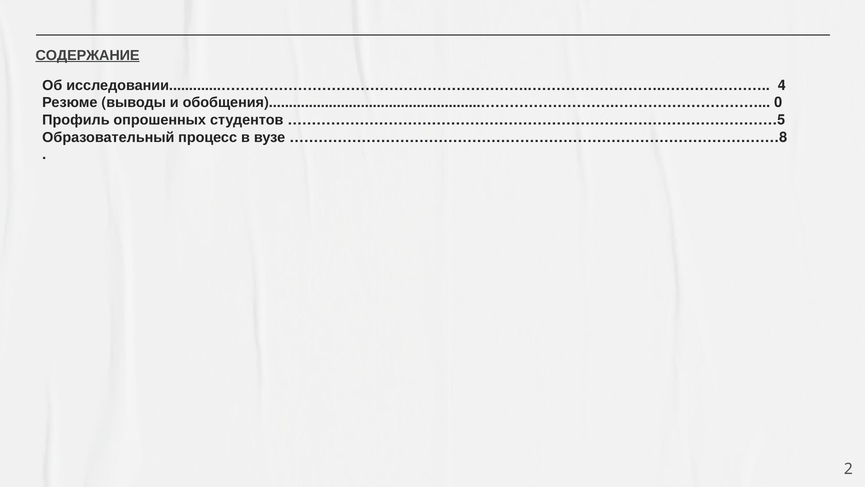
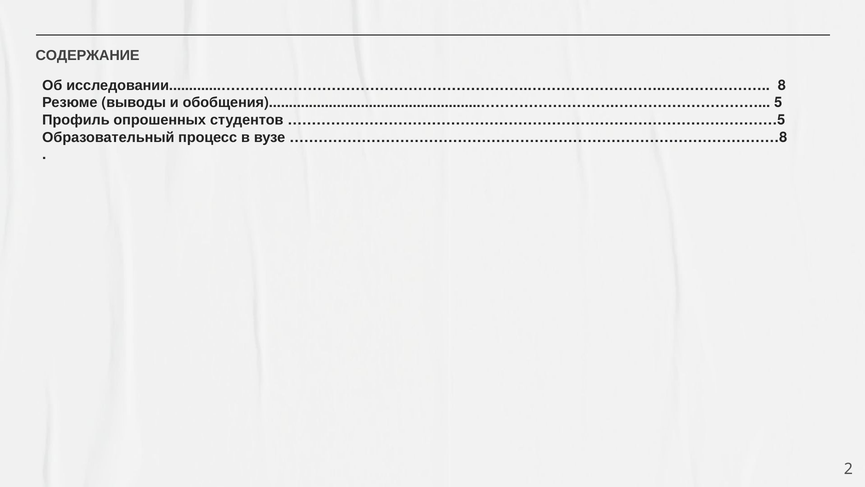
СОДЕРЖАНИЕ underline: present -> none
4: 4 -> 8
0: 0 -> 5
